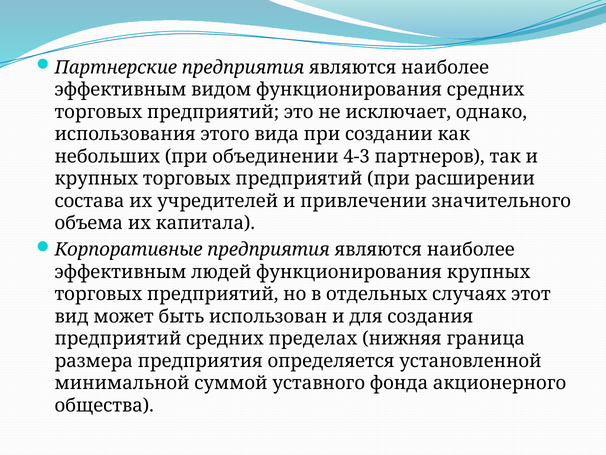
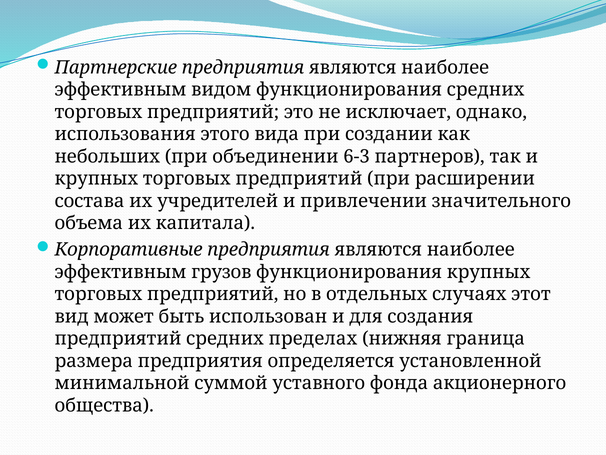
4-3: 4-3 -> 6-3
людей: людей -> грузов
